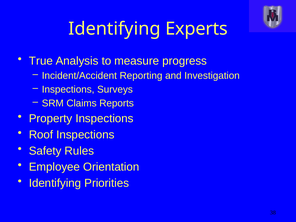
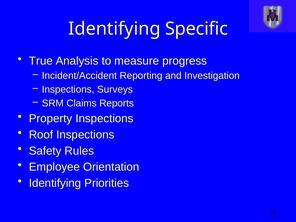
Experts: Experts -> Specific
